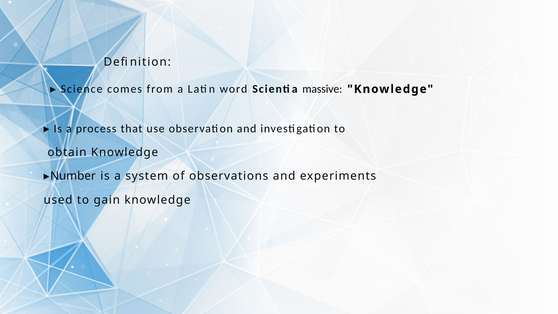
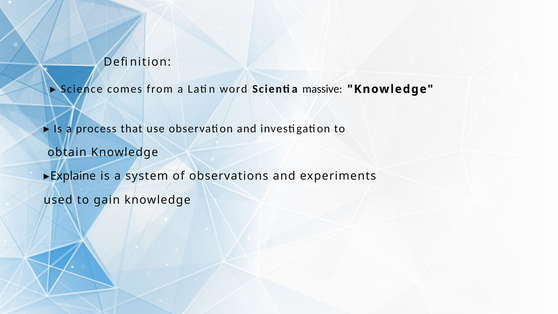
Number: Number -> Explaine
